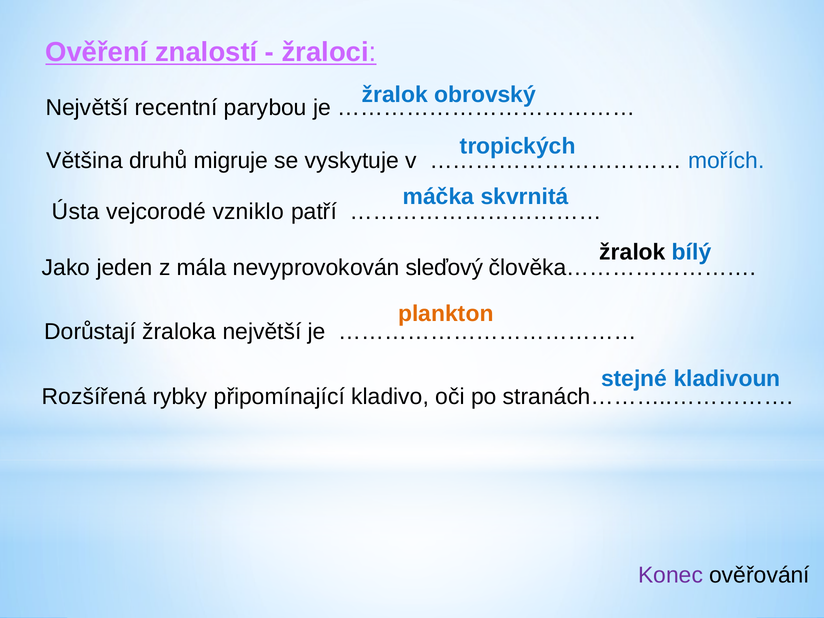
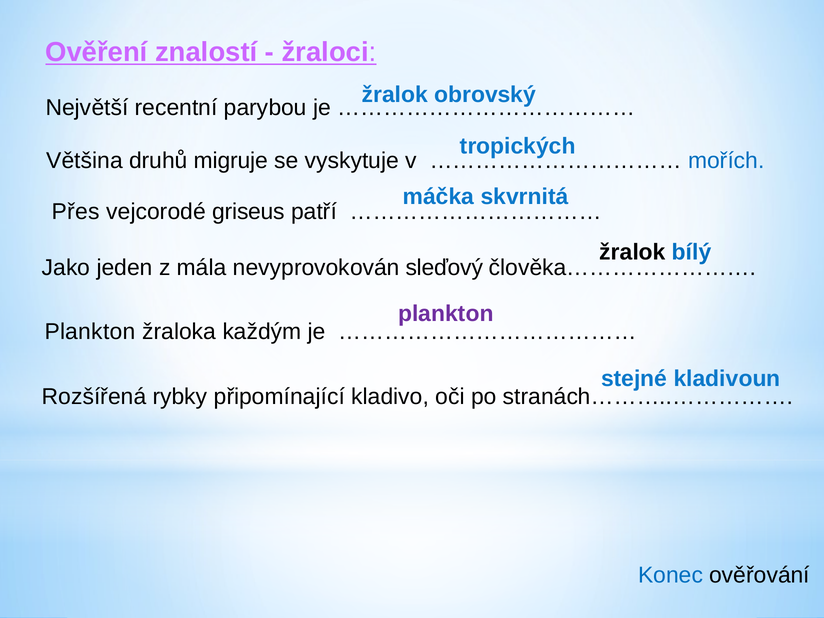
Ústa: Ústa -> Přes
vzniklo: vzniklo -> griseus
plankton at (446, 314) colour: orange -> purple
Dorůstají at (90, 332): Dorůstají -> Plankton
žraloka největší: největší -> každým
Konec colour: purple -> blue
